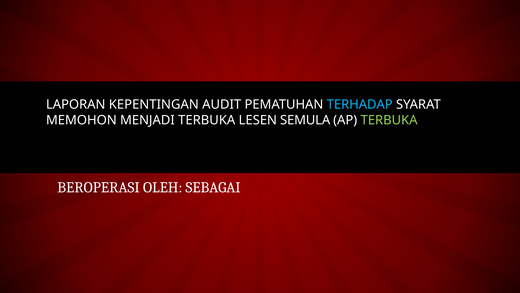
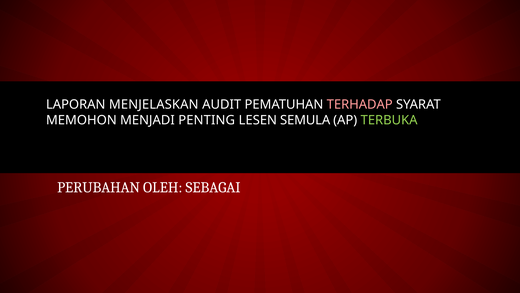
KEPENTINGAN: KEPENTINGAN -> MENJELASKAN
TERHADAP colour: light blue -> pink
MENJADI TERBUKA: TERBUKA -> PENTING
BEROPERASI: BEROPERASI -> PERUBAHAN
